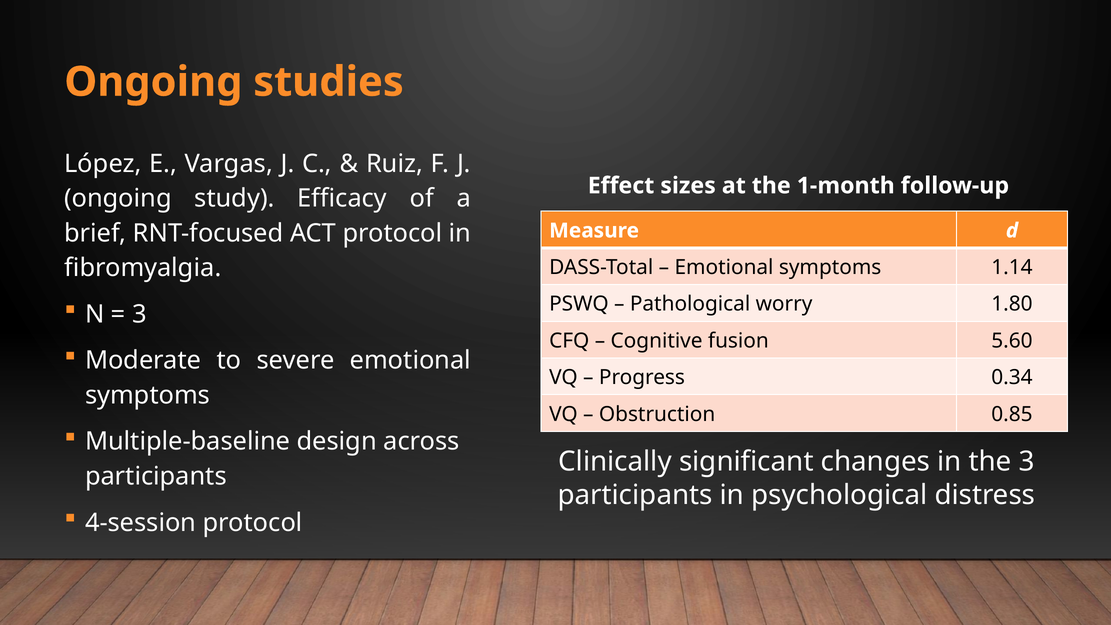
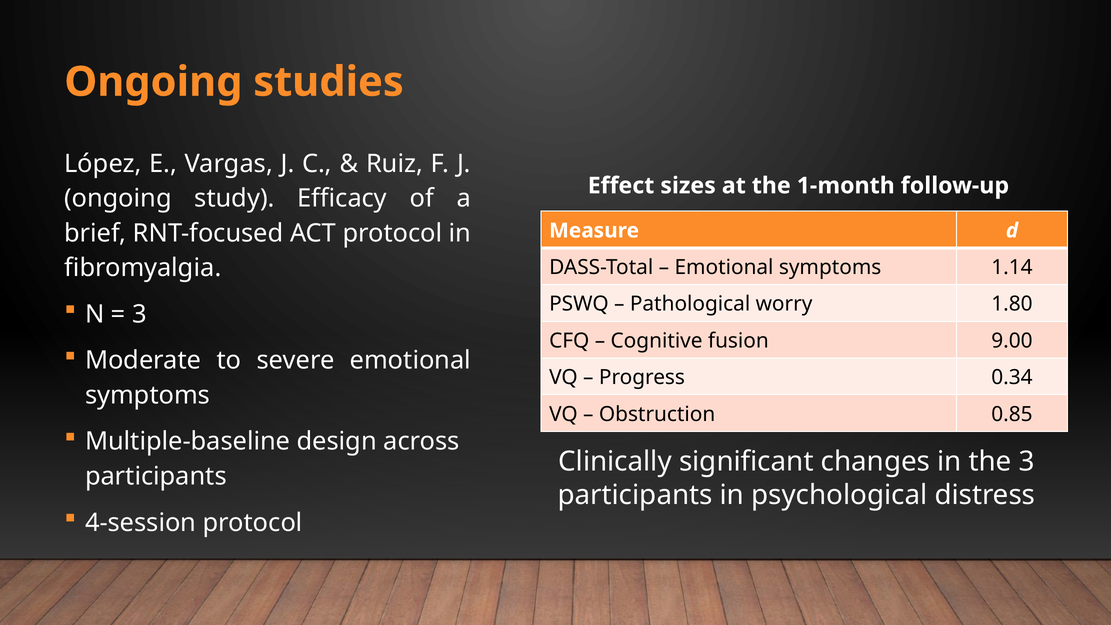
5.60: 5.60 -> 9.00
